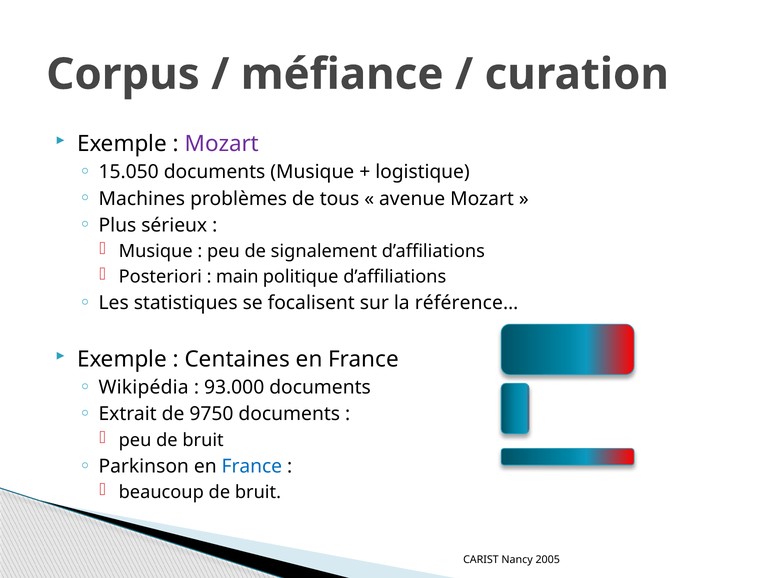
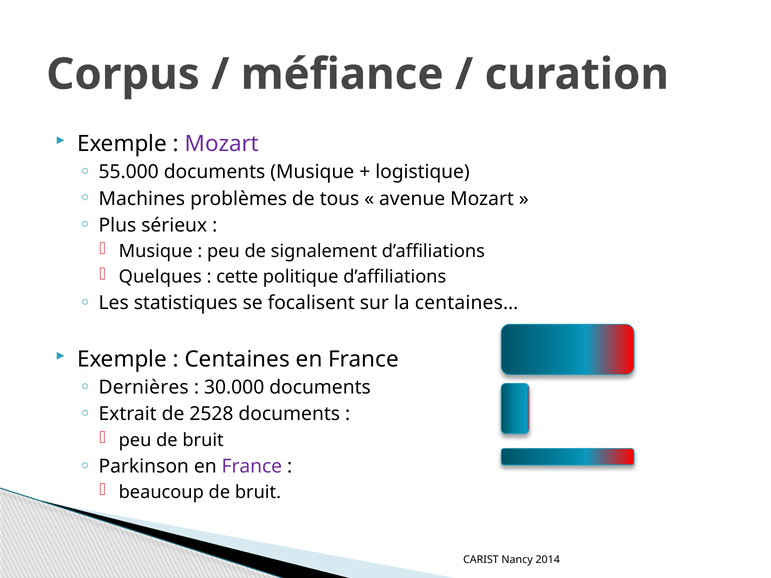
15.050: 15.050 -> 55.000
Posteriori: Posteriori -> Quelques
main: main -> cette
référence…: référence… -> centaines…
Wikipédia: Wikipédia -> Dernières
93.000: 93.000 -> 30.000
9750: 9750 -> 2528
France at (252, 466) colour: blue -> purple
2005: 2005 -> 2014
